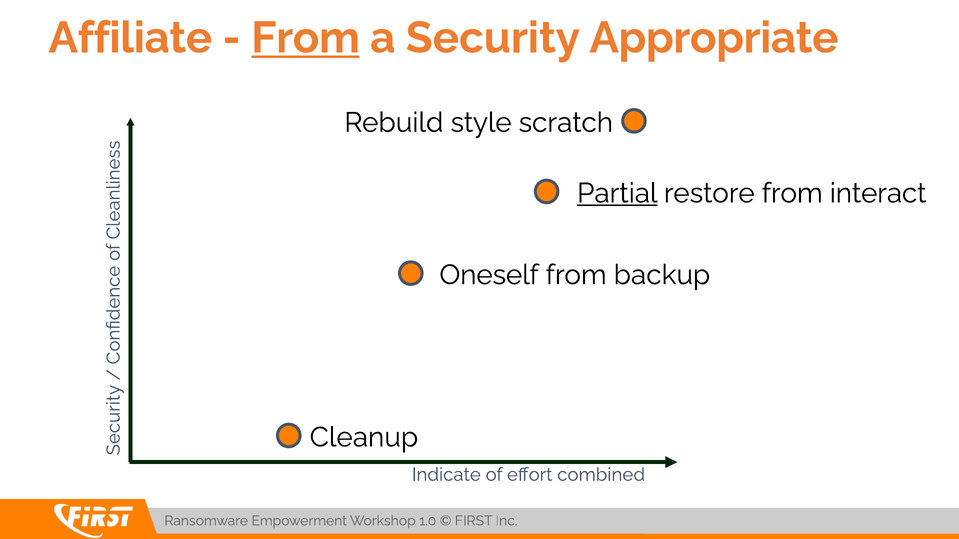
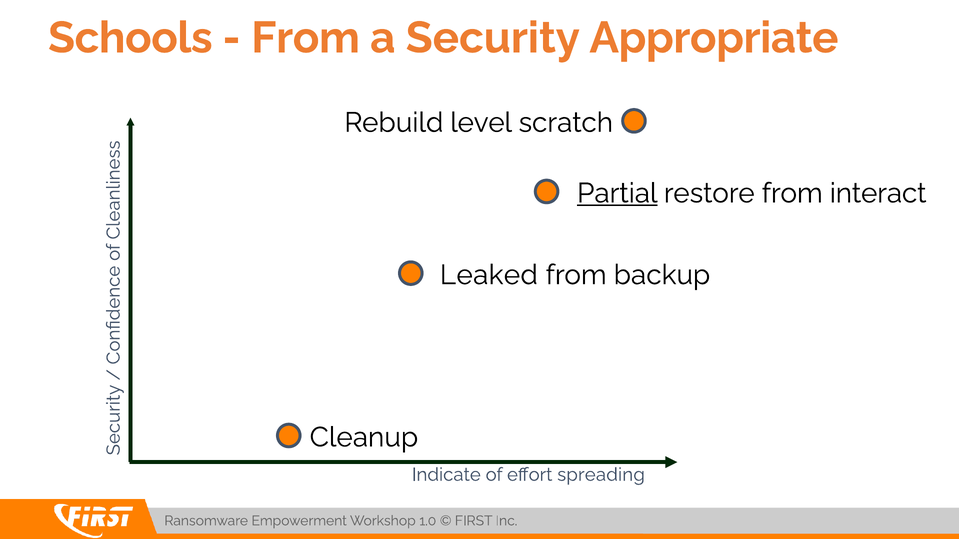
Affiliate: Affiliate -> Schools
From at (306, 38) underline: present -> none
style: style -> level
Oneself: Oneself -> Leaked
combined: combined -> spreading
